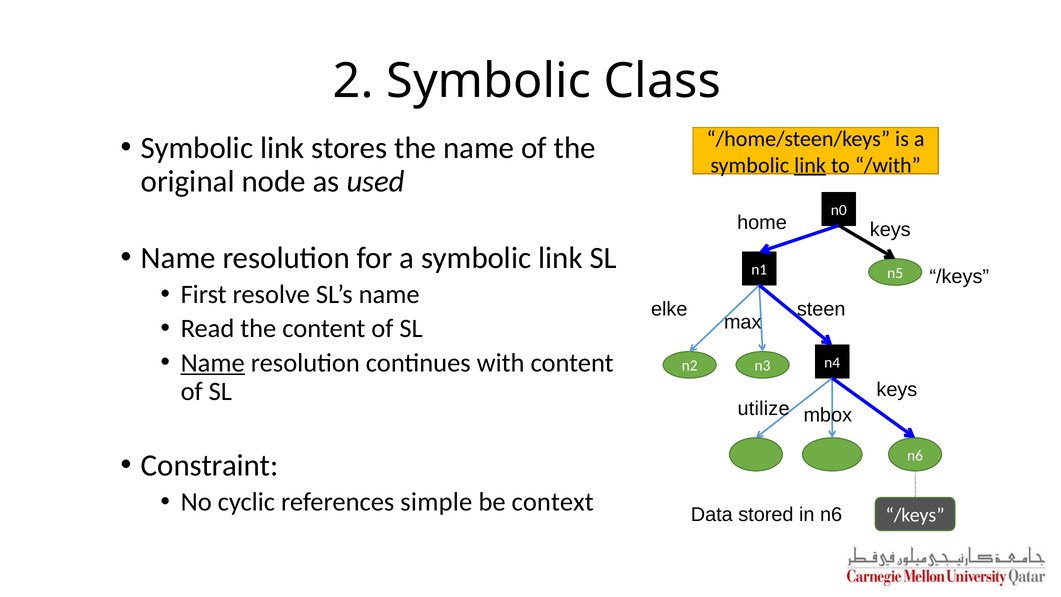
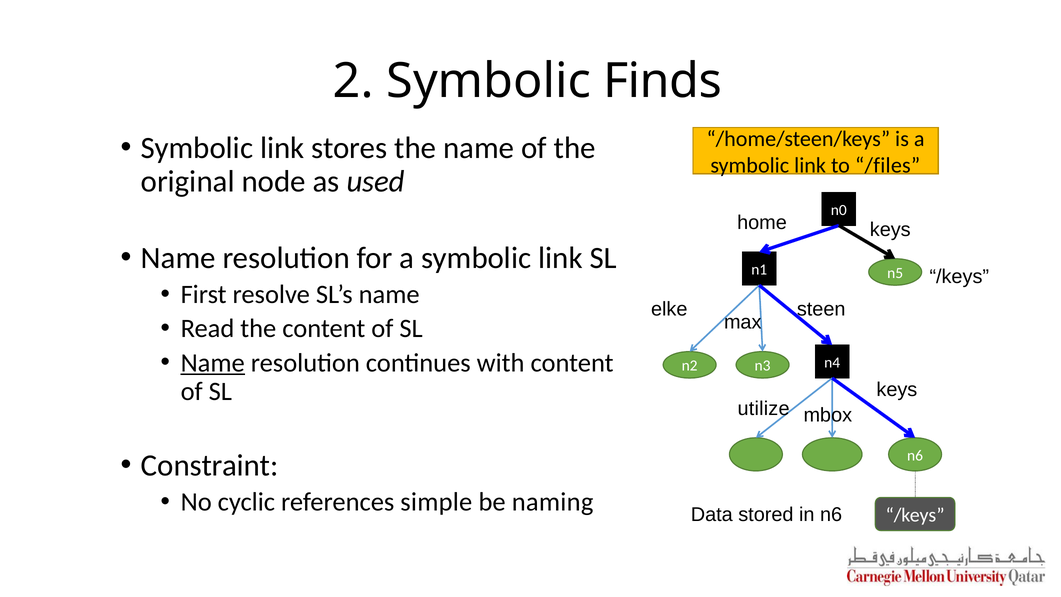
Class: Class -> Finds
link at (810, 165) underline: present -> none
/with: /with -> /files
context: context -> naming
